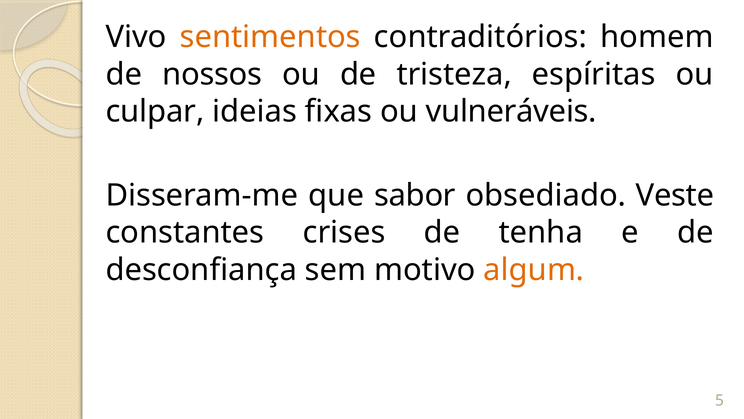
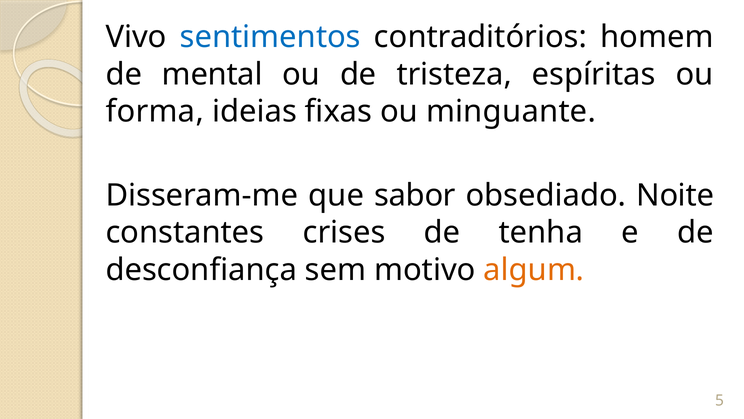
sentimentos colour: orange -> blue
nossos: nossos -> mental
culpar: culpar -> forma
vulneráveis: vulneráveis -> minguante
Veste: Veste -> Noite
